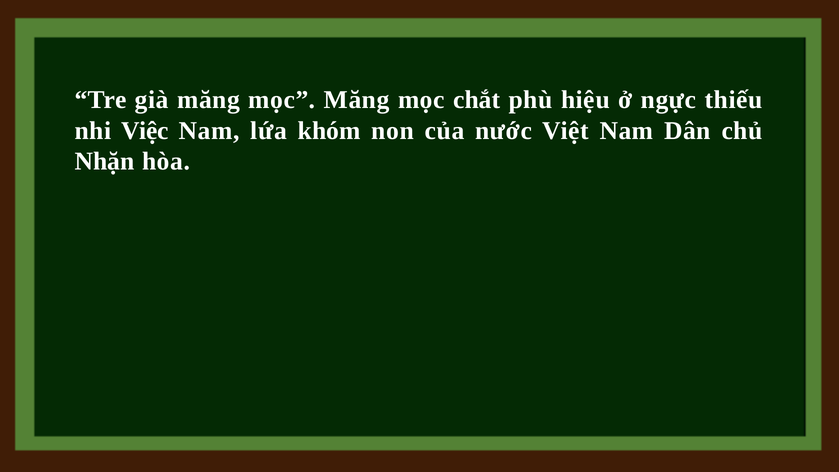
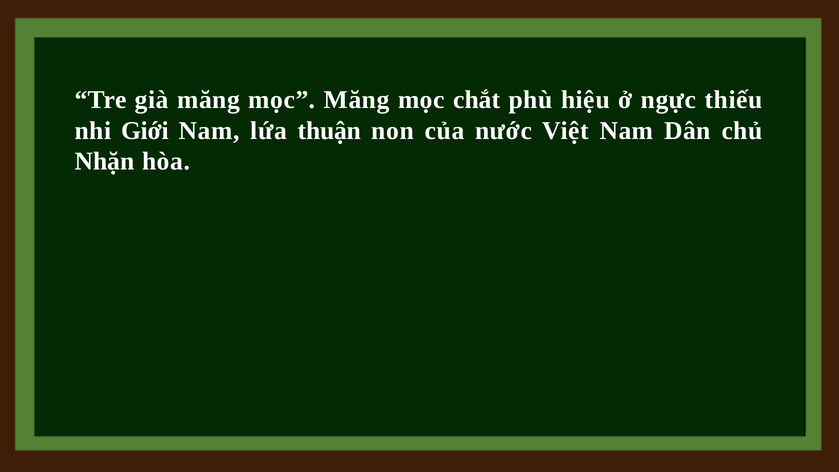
Việc: Việc -> Giới
khóm: khóm -> thuận
